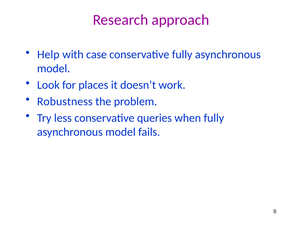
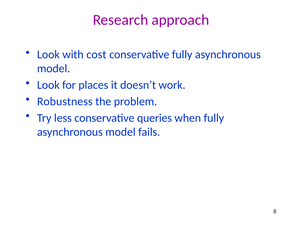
Help at (48, 55): Help -> Look
case: case -> cost
